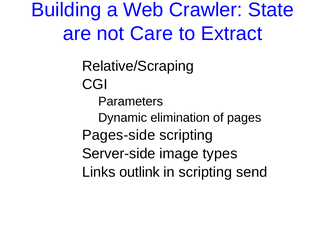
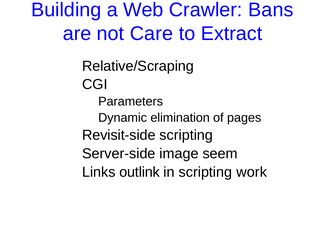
State: State -> Bans
Pages-side: Pages-side -> Revisit-side
types: types -> seem
send: send -> work
